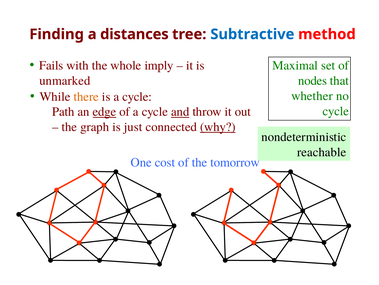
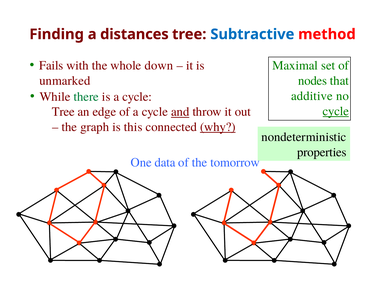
imply: imply -> down
there colour: orange -> green
whether: whether -> additive
cycle at (336, 111) underline: none -> present
Path at (63, 112): Path -> Tree
edge underline: present -> none
just: just -> this
reachable: reachable -> properties
cost: cost -> data
